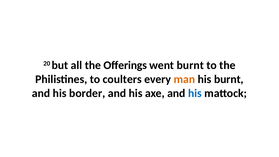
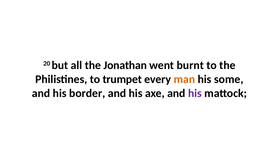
Offerings: Offerings -> Jonathan
coulters: coulters -> trumpet
his burnt: burnt -> some
his at (195, 93) colour: blue -> purple
